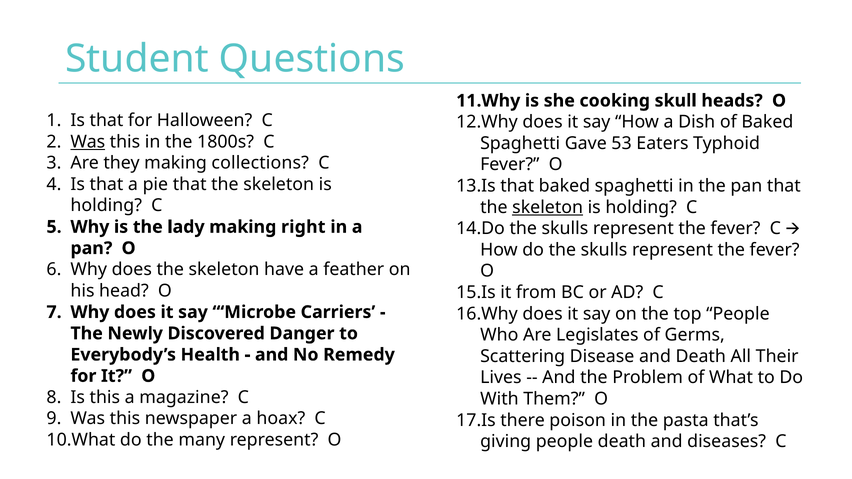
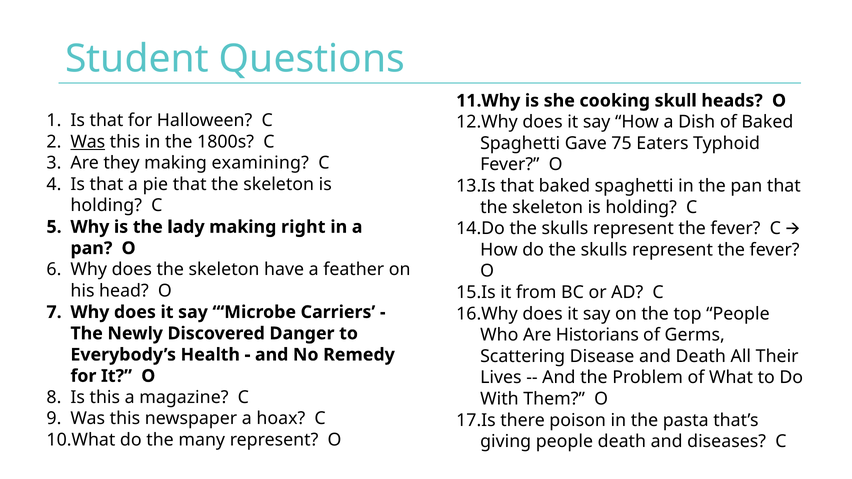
53: 53 -> 75
collections: collections -> examining
skeleton at (548, 207) underline: present -> none
Legislates: Legislates -> Historians
